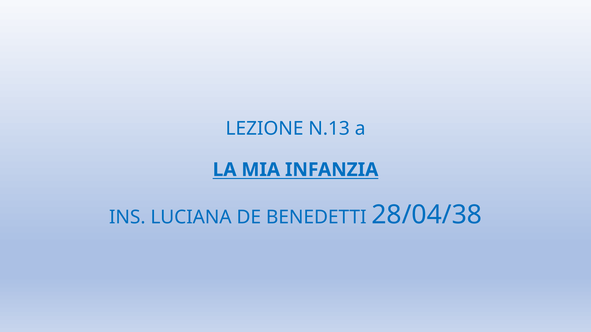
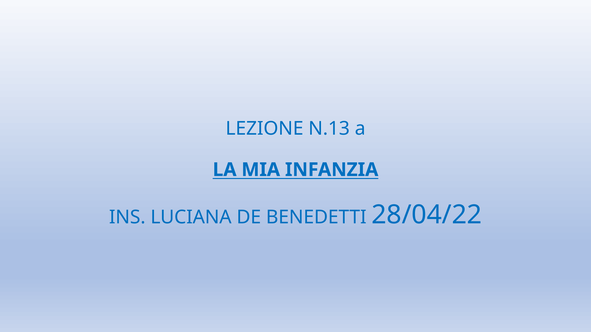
28/04/38: 28/04/38 -> 28/04/22
